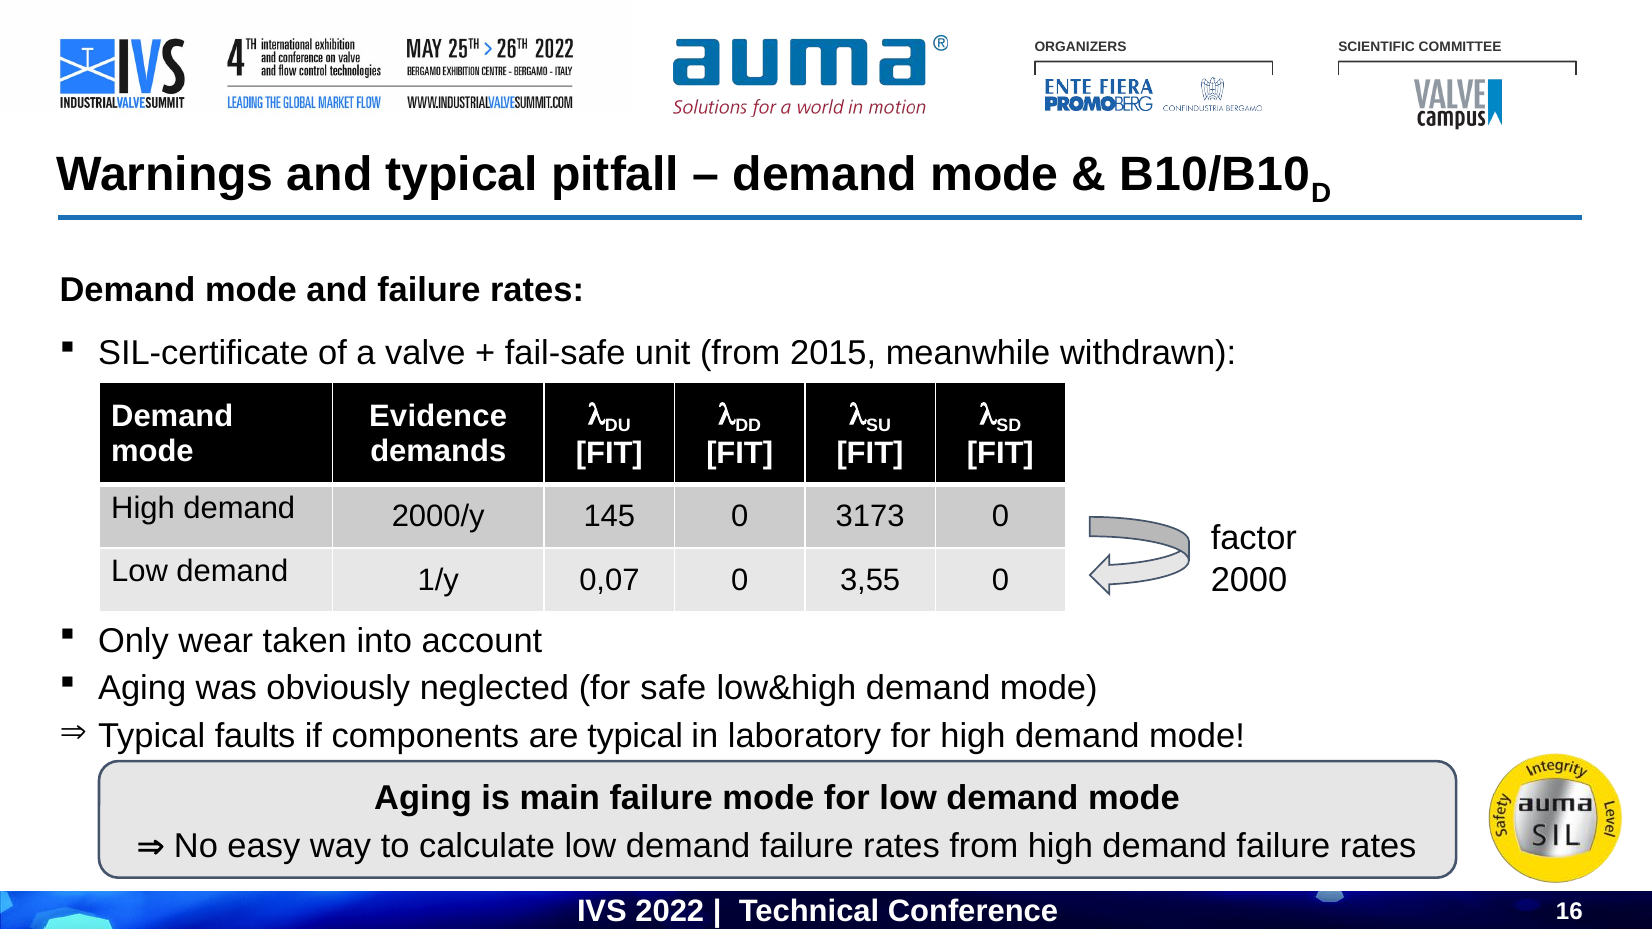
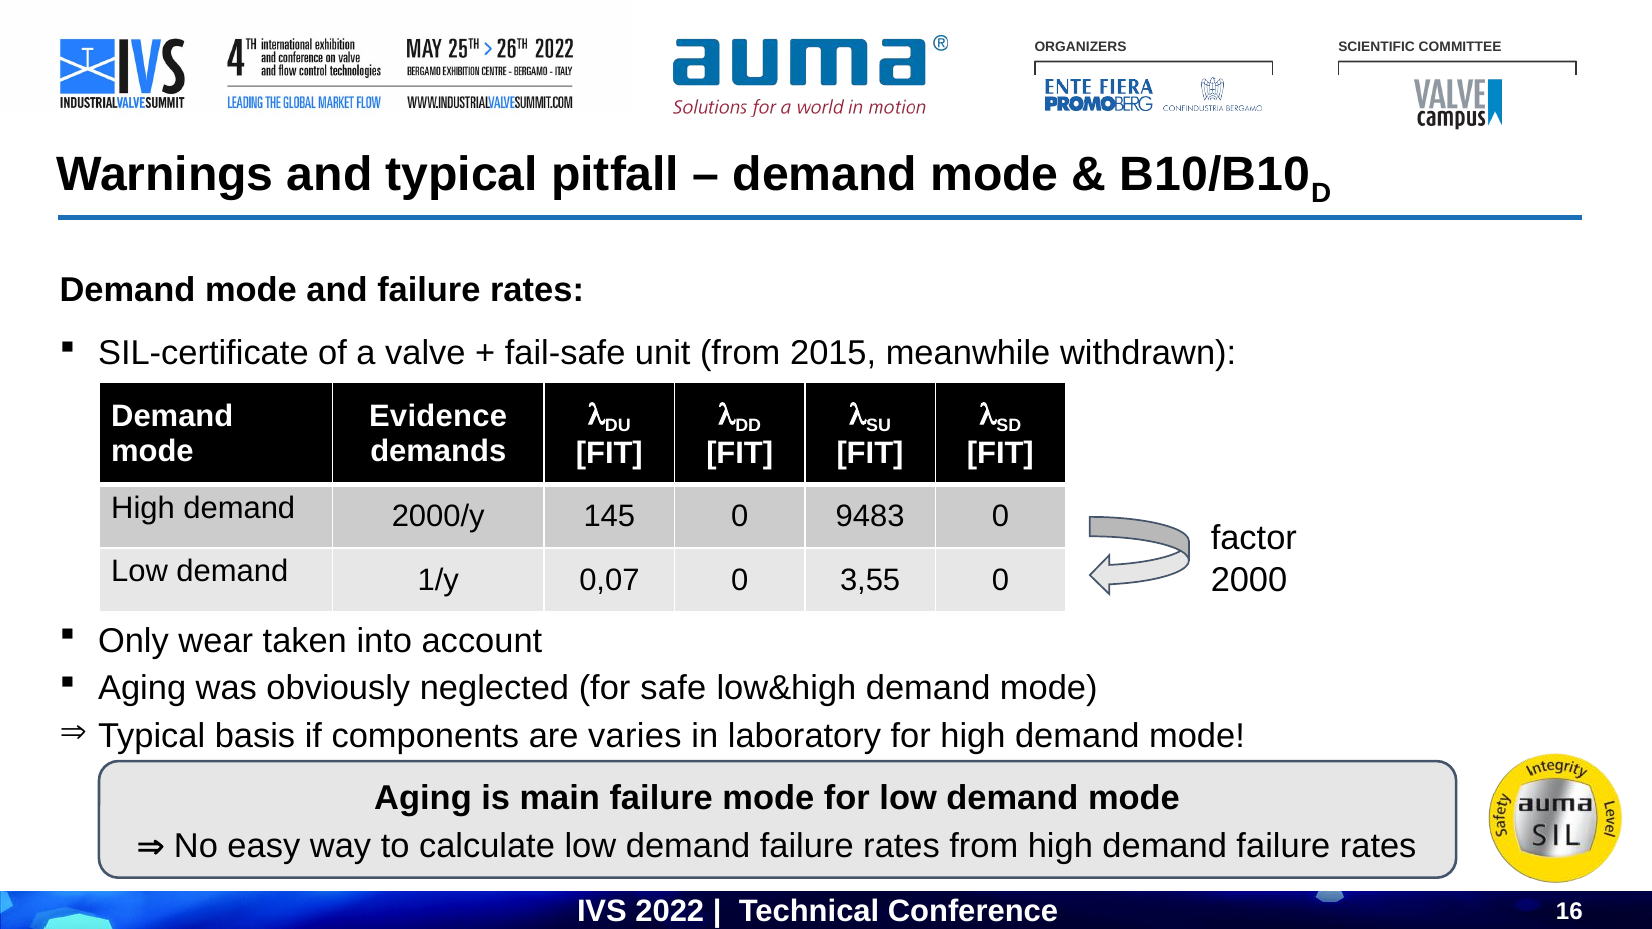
3173: 3173 -> 9483
faults: faults -> basis
are typical: typical -> varies
